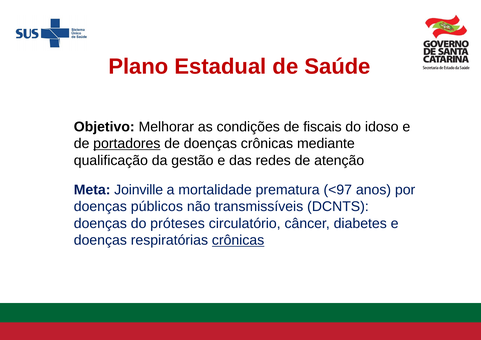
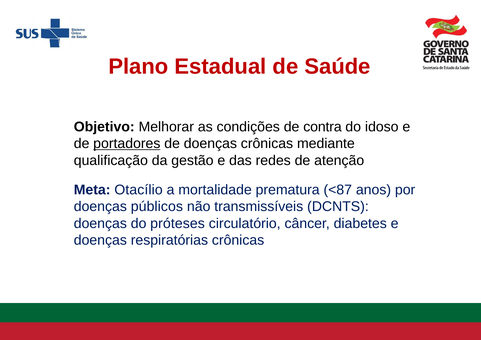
fiscais: fiscais -> contra
Joinville: Joinville -> Otacílio
<97: <97 -> <87
crônicas at (238, 240) underline: present -> none
